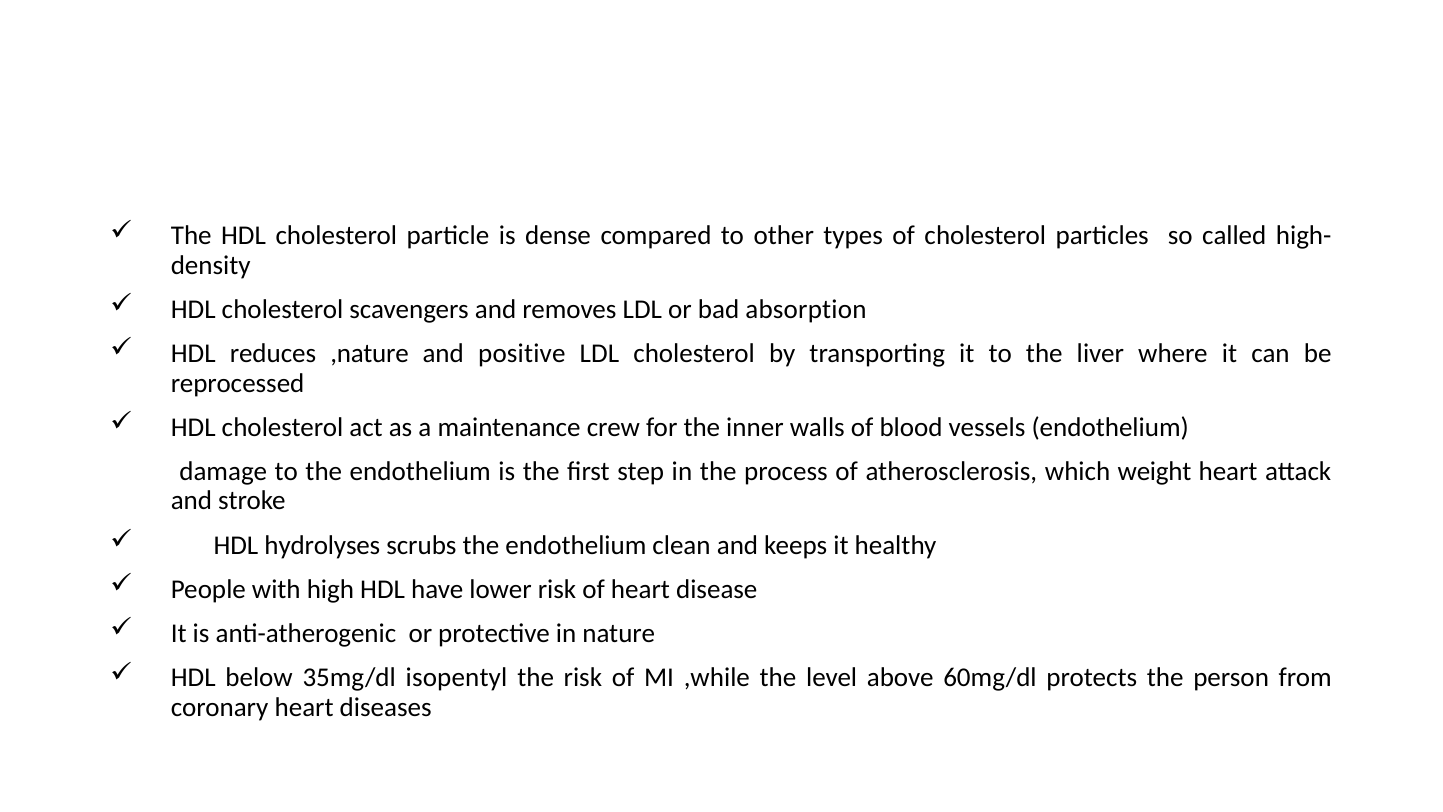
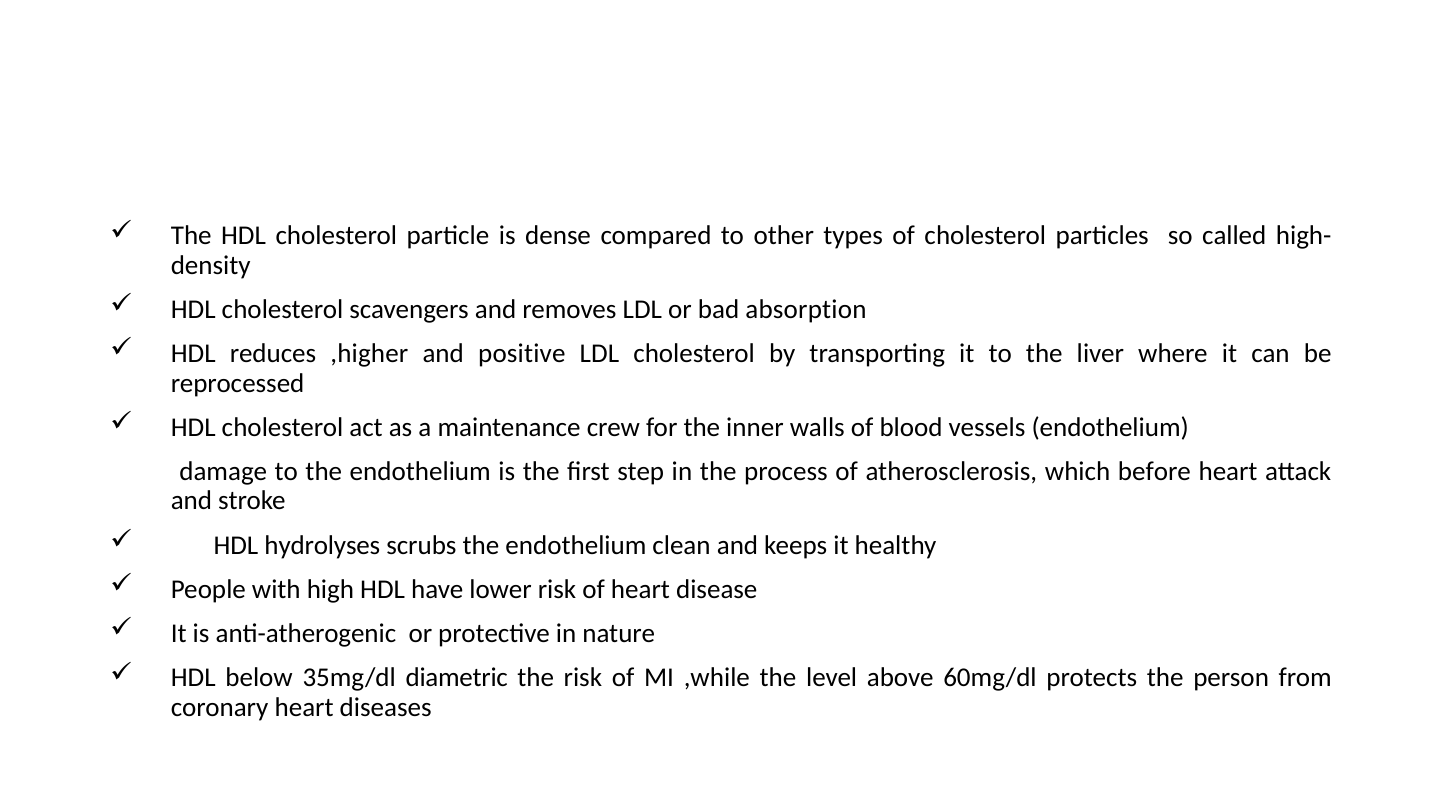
,nature: ,nature -> ,higher
weight: weight -> before
isopentyl: isopentyl -> diametric
